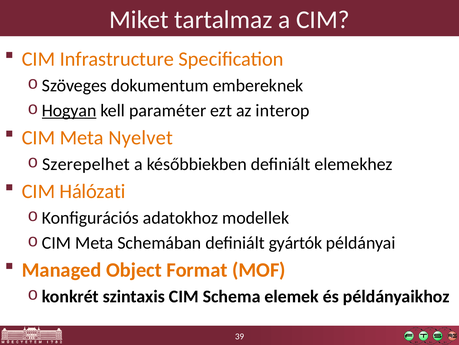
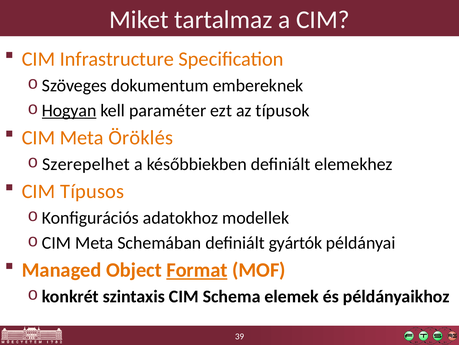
interop: interop -> típusok
Nyelvet: Nyelvet -> Öröklés
Hálózati: Hálózati -> Típusos
Format underline: none -> present
